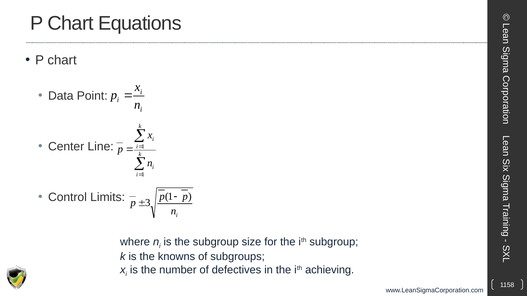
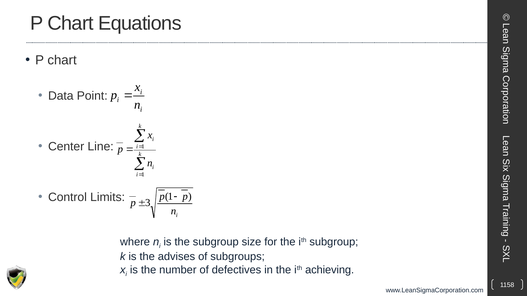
knowns: knowns -> advises
